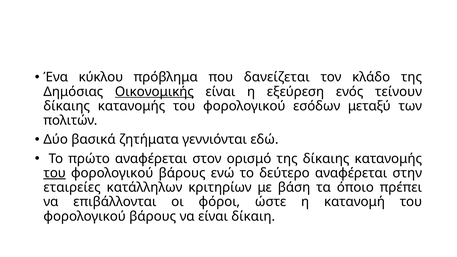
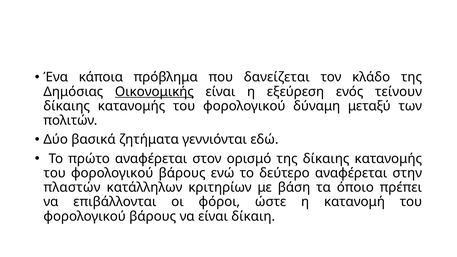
κύκλου: κύκλου -> κάποια
εσόδων: εσόδων -> δύναμη
του at (55, 173) underline: present -> none
εταιρείες: εταιρείες -> πλαστών
